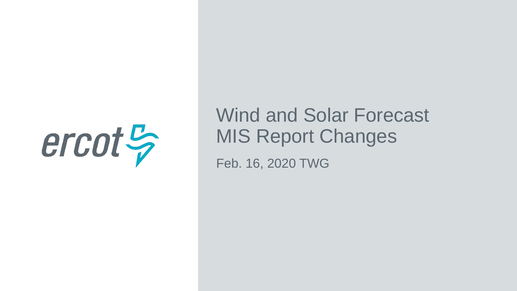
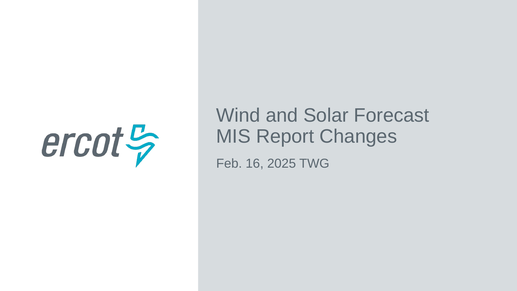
2020: 2020 -> 2025
